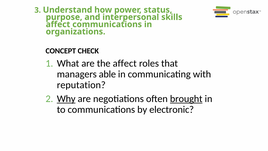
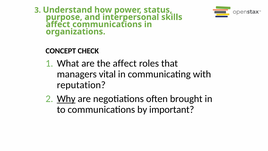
able: able -> vital
brought underline: present -> none
electronic: electronic -> important
